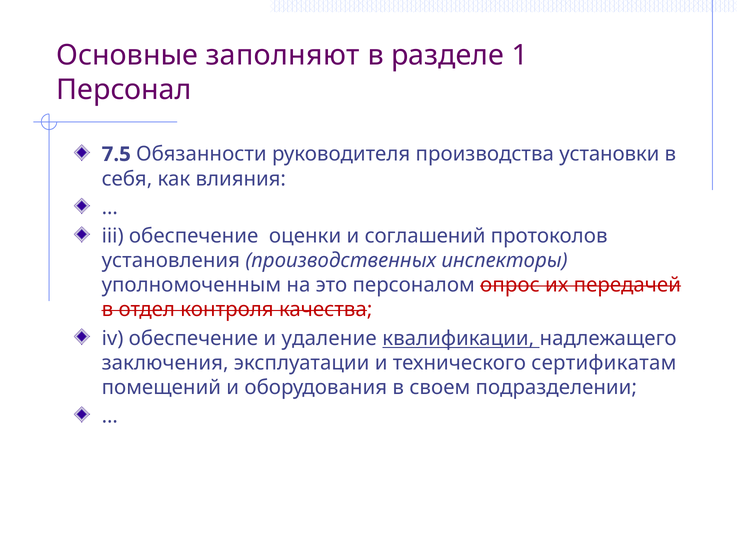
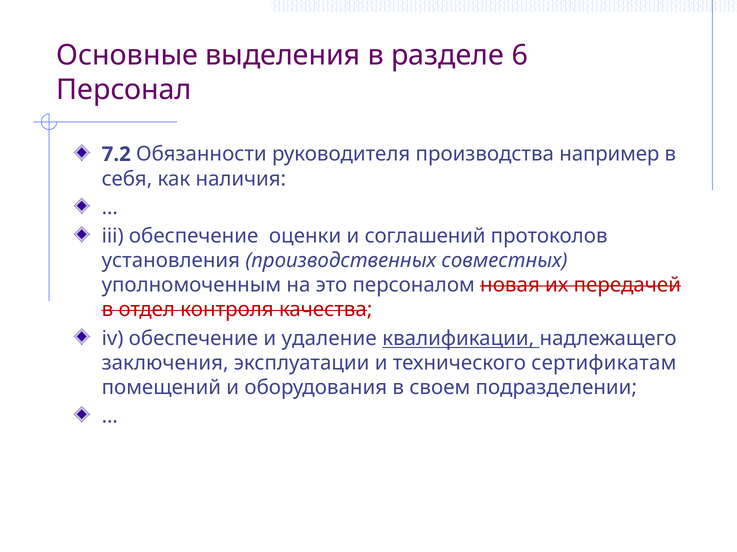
заполняют: заполняют -> выделения
1: 1 -> 6
7.5: 7.5 -> 7.2
установки: установки -> например
влияния: влияния -> наличия
инспекторы: инспекторы -> совместных
опрос: опрос -> новая
